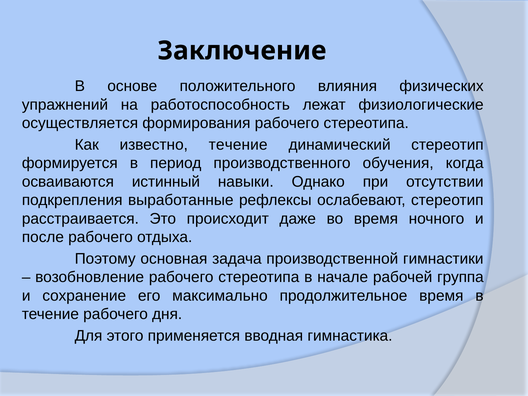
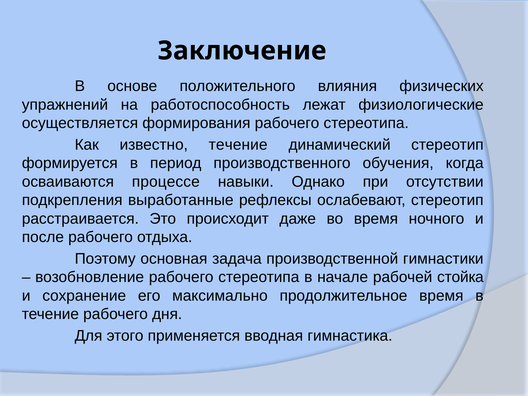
истинный: истинный -> процессе
группа: группа -> стойка
